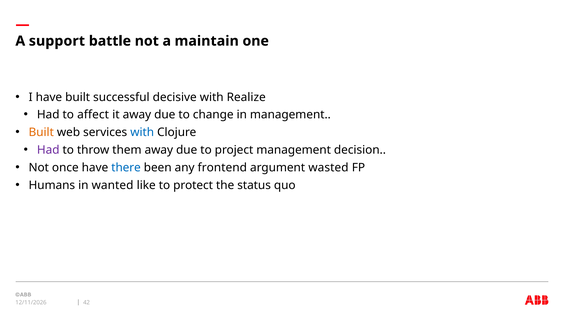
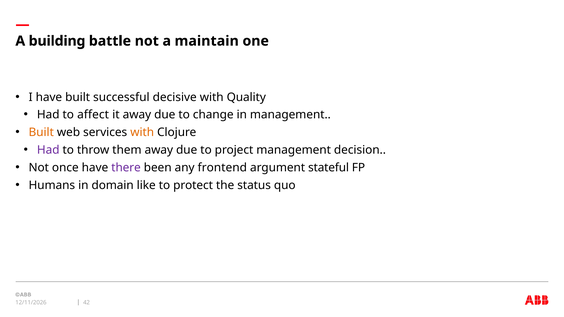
support: support -> building
Realize: Realize -> Quality
with at (142, 132) colour: blue -> orange
there colour: blue -> purple
wasted: wasted -> stateful
wanted: wanted -> domain
